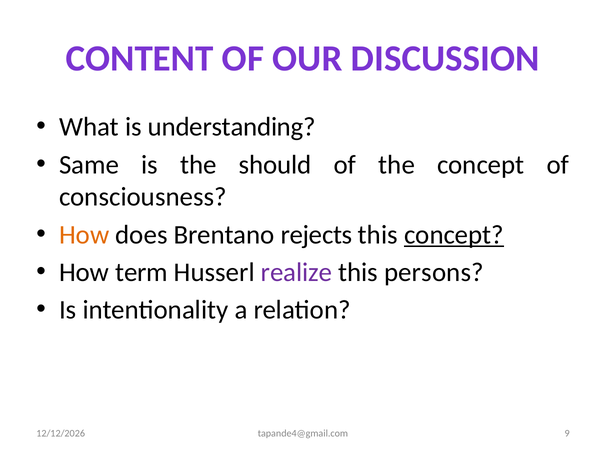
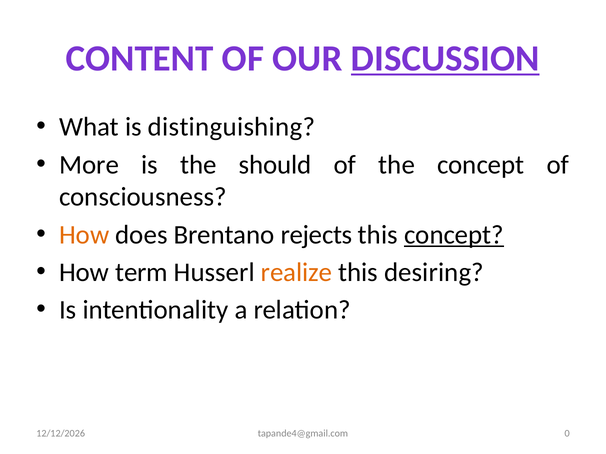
DISCUSSION underline: none -> present
understanding: understanding -> distinguishing
Same: Same -> More
realize colour: purple -> orange
persons: persons -> desiring
9: 9 -> 0
